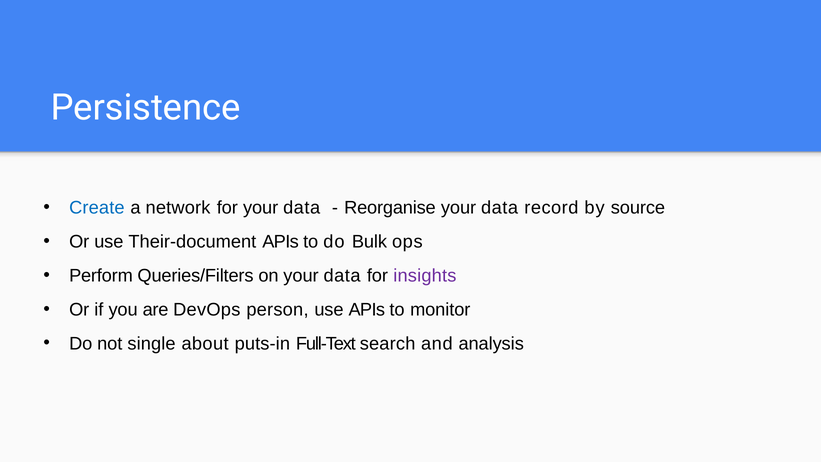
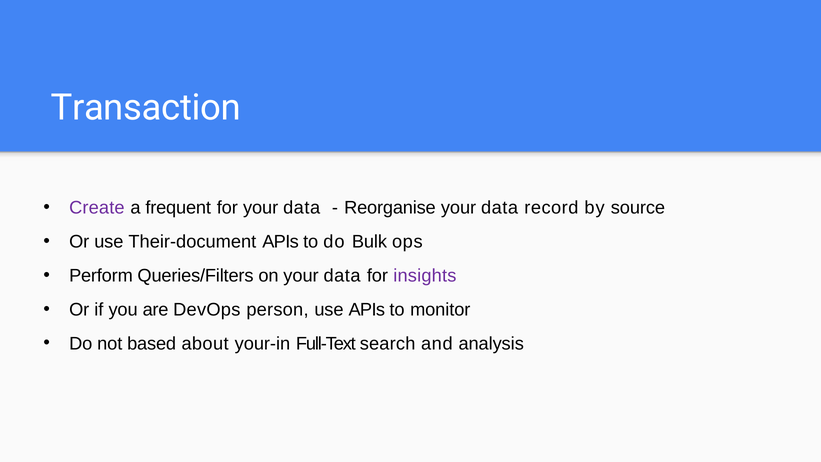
Persistence: Persistence -> Transaction
Create colour: blue -> purple
network: network -> frequent
single: single -> based
puts-in: puts-in -> your-in
